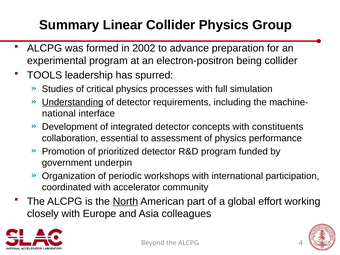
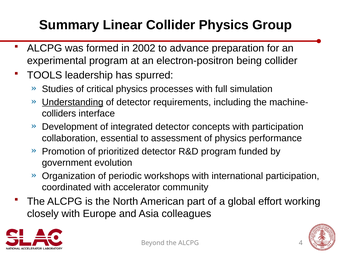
national: national -> colliders
with constituents: constituents -> participation
underpin: underpin -> evolution
North underline: present -> none
